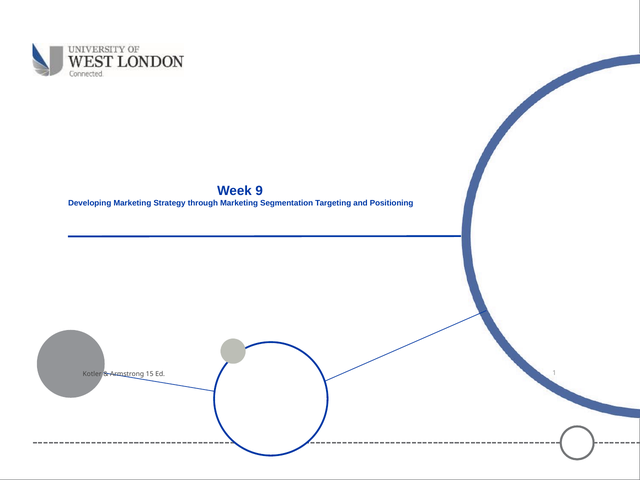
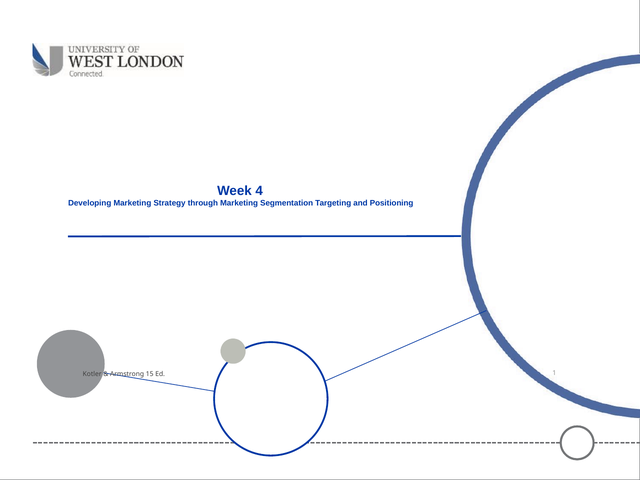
9: 9 -> 4
